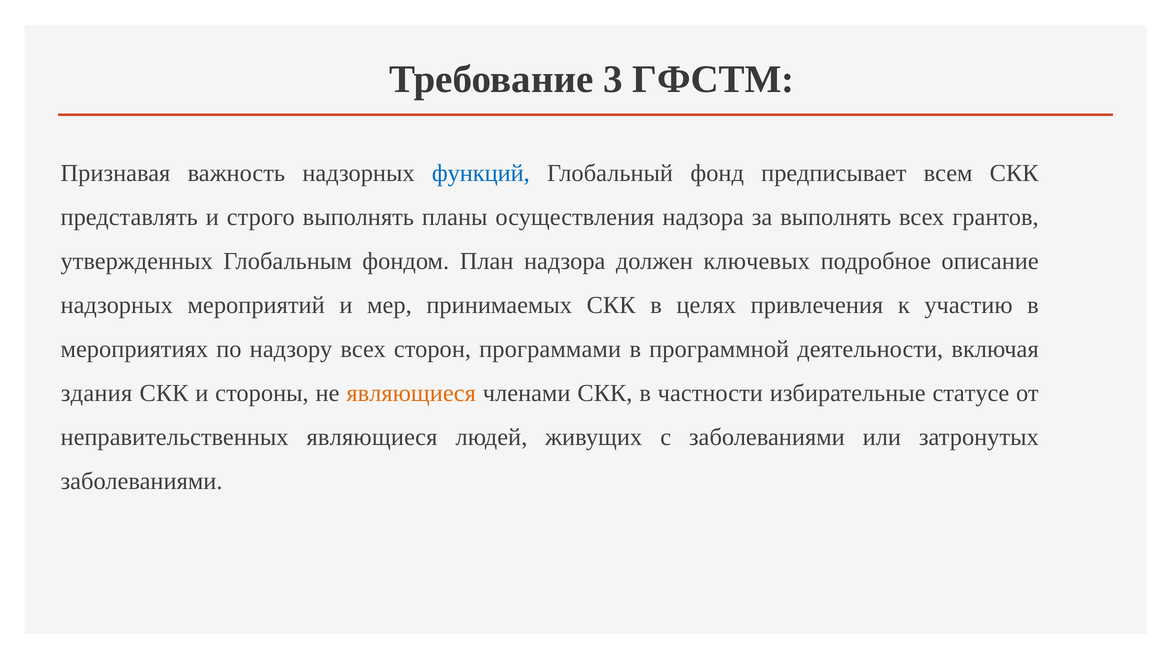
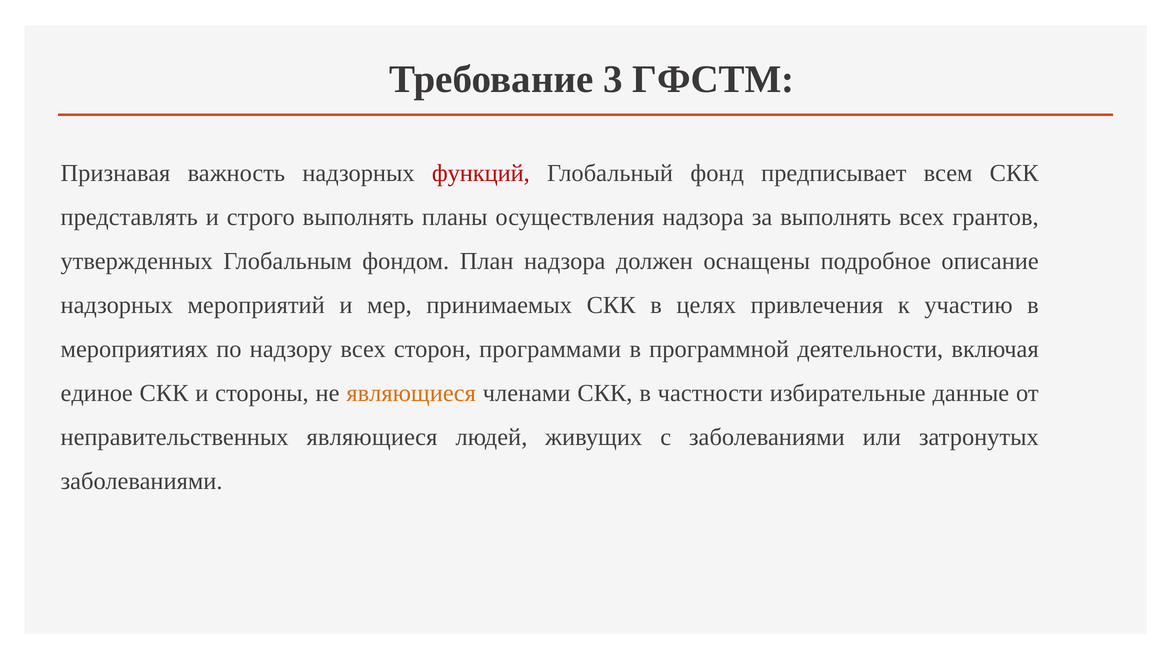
функций colour: blue -> red
ключевых: ключевых -> оснащены
здания: здания -> единое
статусе: статусе -> данные
